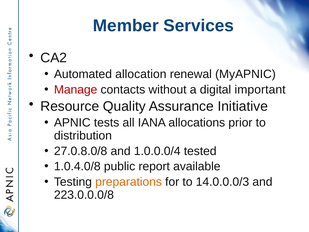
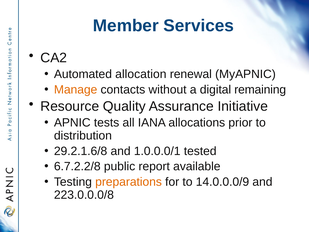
Manage colour: red -> orange
important: important -> remaining
27.0.8.0/8: 27.0.8.0/8 -> 29.2.1.6/8
1.0.0.0/4: 1.0.0.0/4 -> 1.0.0.0/1
1.0.4.0/8: 1.0.4.0/8 -> 6.7.2.2/8
14.0.0.0/3: 14.0.0.0/3 -> 14.0.0.0/9
